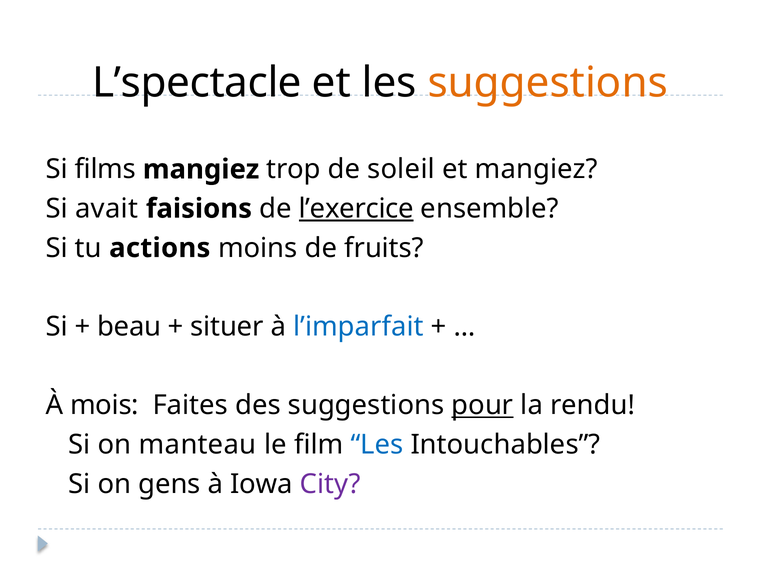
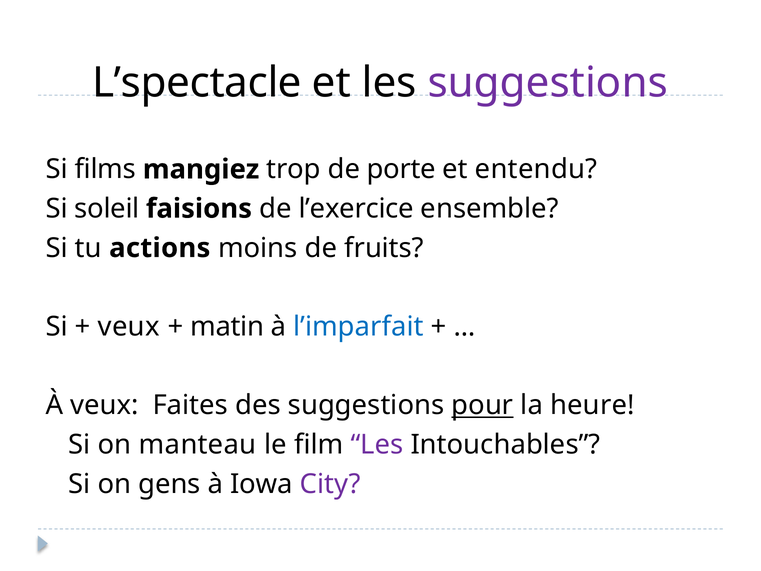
suggestions at (548, 83) colour: orange -> purple
soleil: soleil -> porte
et mangiez: mangiez -> entendu
avait: avait -> soleil
l’exercice underline: present -> none
beau at (129, 326): beau -> veux
situer: situer -> matin
À mois: mois -> veux
rendu: rendu -> heure
Les at (377, 444) colour: blue -> purple
